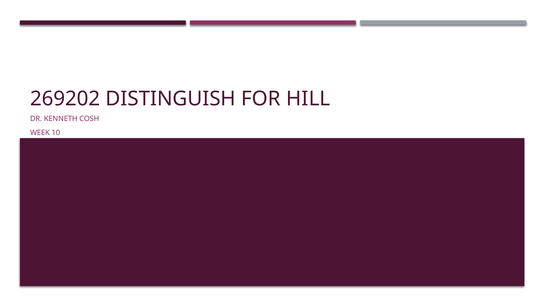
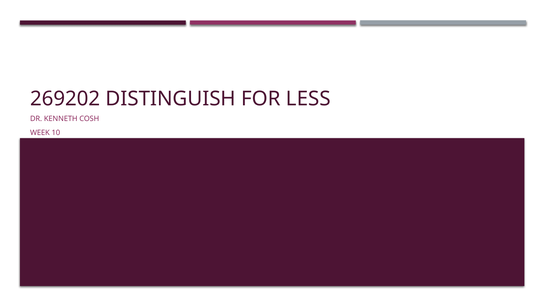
HILL: HILL -> LESS
